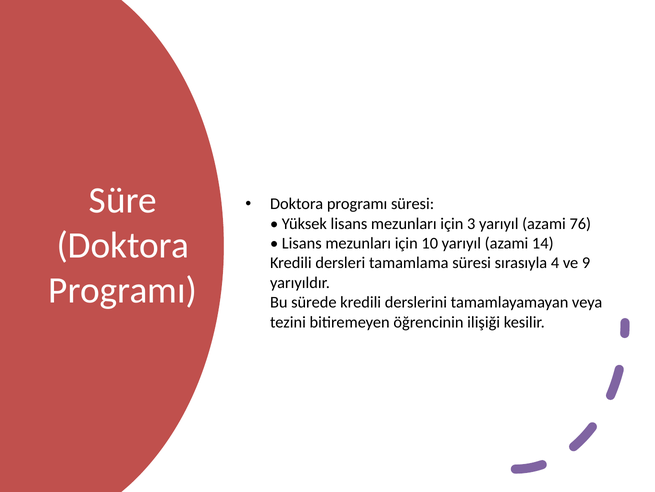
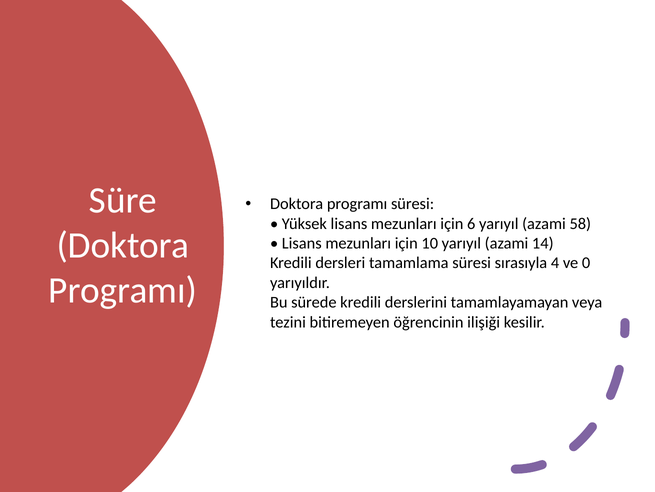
3: 3 -> 6
76: 76 -> 58
9: 9 -> 0
